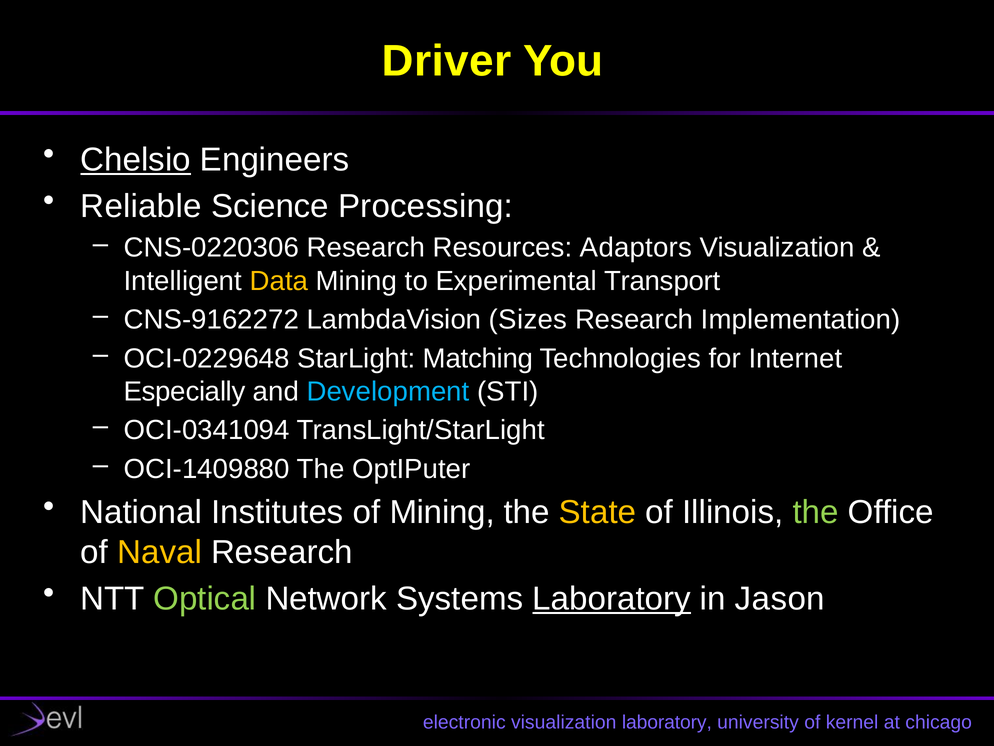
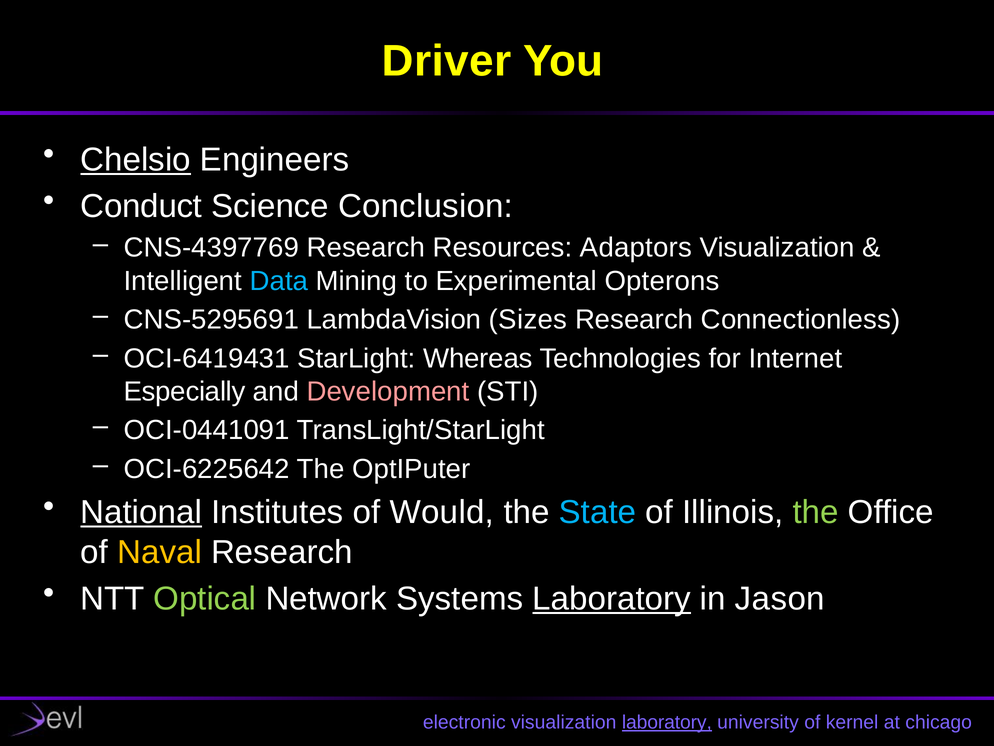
Reliable: Reliable -> Conduct
Processing: Processing -> Conclusion
CNS-0220306: CNS-0220306 -> CNS-4397769
Data colour: yellow -> light blue
Transport: Transport -> Opterons
CNS-9162272: CNS-9162272 -> CNS-5295691
Implementation: Implementation -> Connectionless
OCI-0229648: OCI-0229648 -> OCI-6419431
Matching: Matching -> Whereas
Development colour: light blue -> pink
OCI-0341094: OCI-0341094 -> OCI-0441091
OCI-1409880: OCI-1409880 -> OCI-6225642
National underline: none -> present
of Mining: Mining -> Would
State colour: yellow -> light blue
laboratory at (667, 722) underline: none -> present
